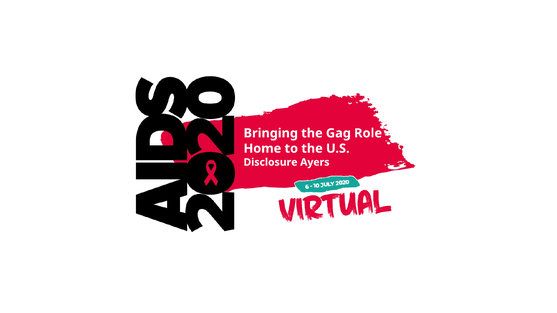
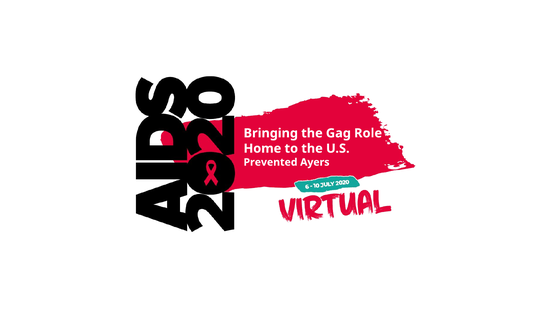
Disclosure: Disclosure -> Prevented
